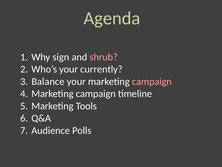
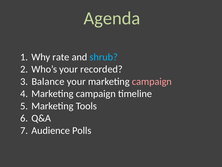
sign: sign -> rate
shrub colour: pink -> light blue
currently: currently -> recorded
